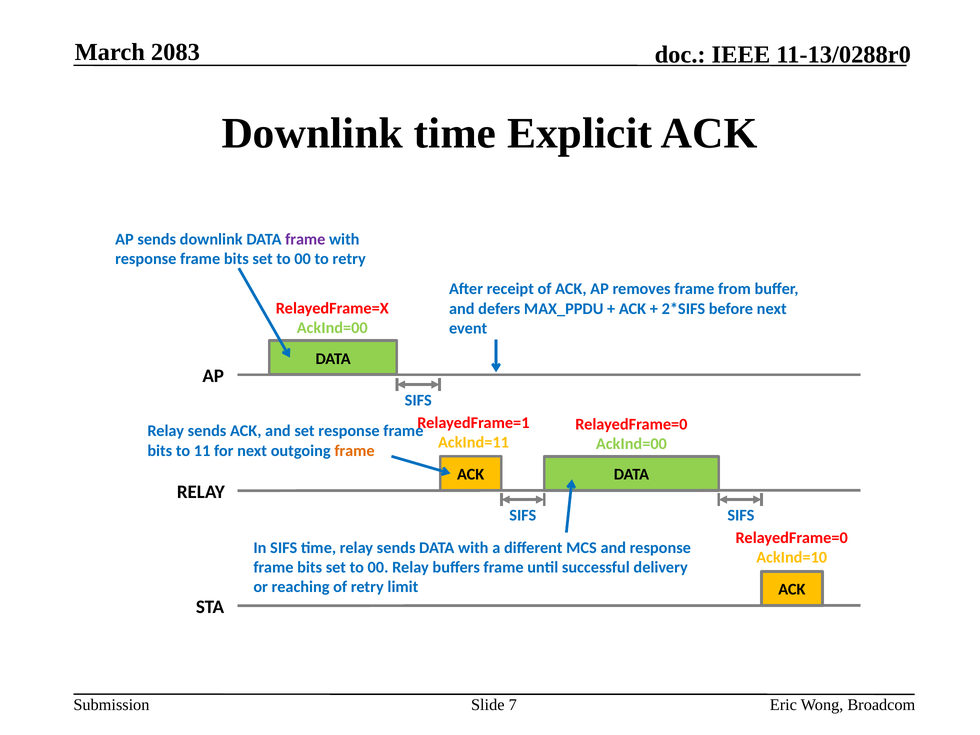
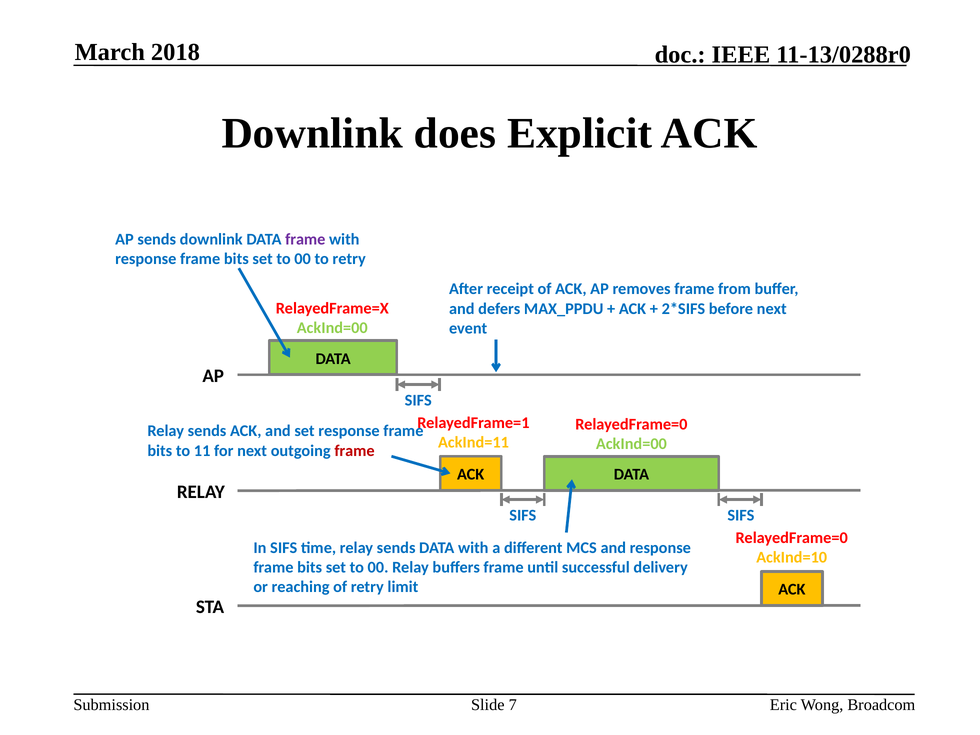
2083: 2083 -> 2018
Downlink time: time -> does
frame at (354, 451) colour: orange -> red
